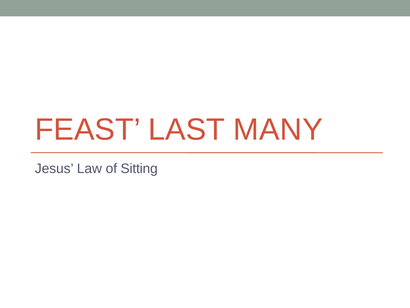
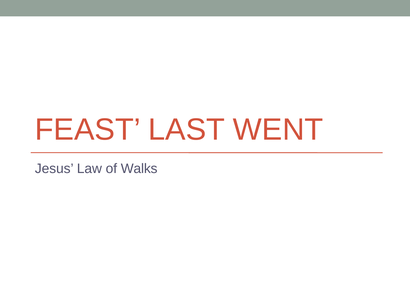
MANY: MANY -> WENT
Sitting: Sitting -> Walks
